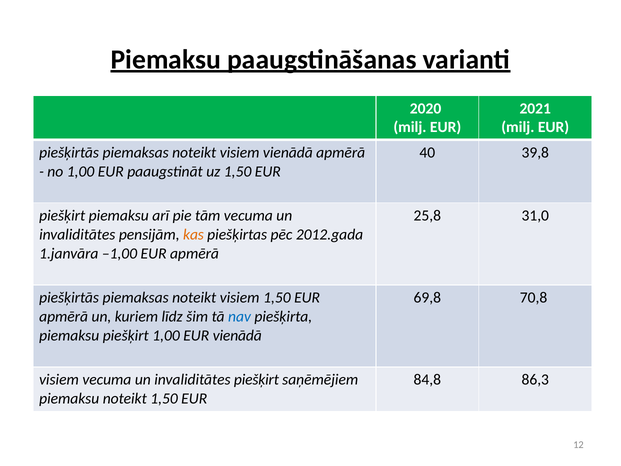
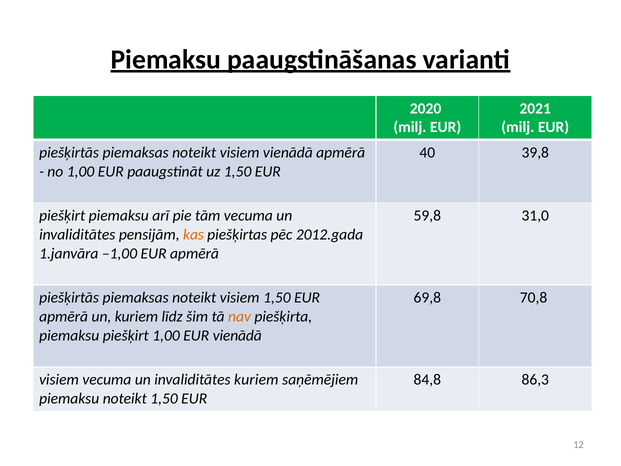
25,8: 25,8 -> 59,8
nav colour: blue -> orange
invaliditātes piešķirt: piešķirt -> kuriem
